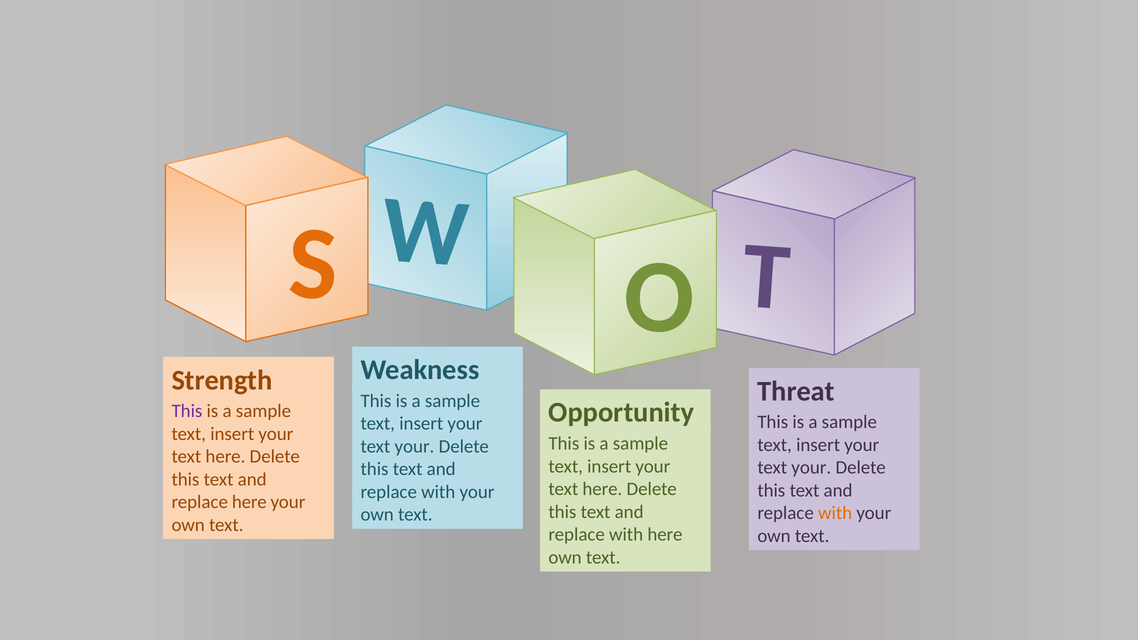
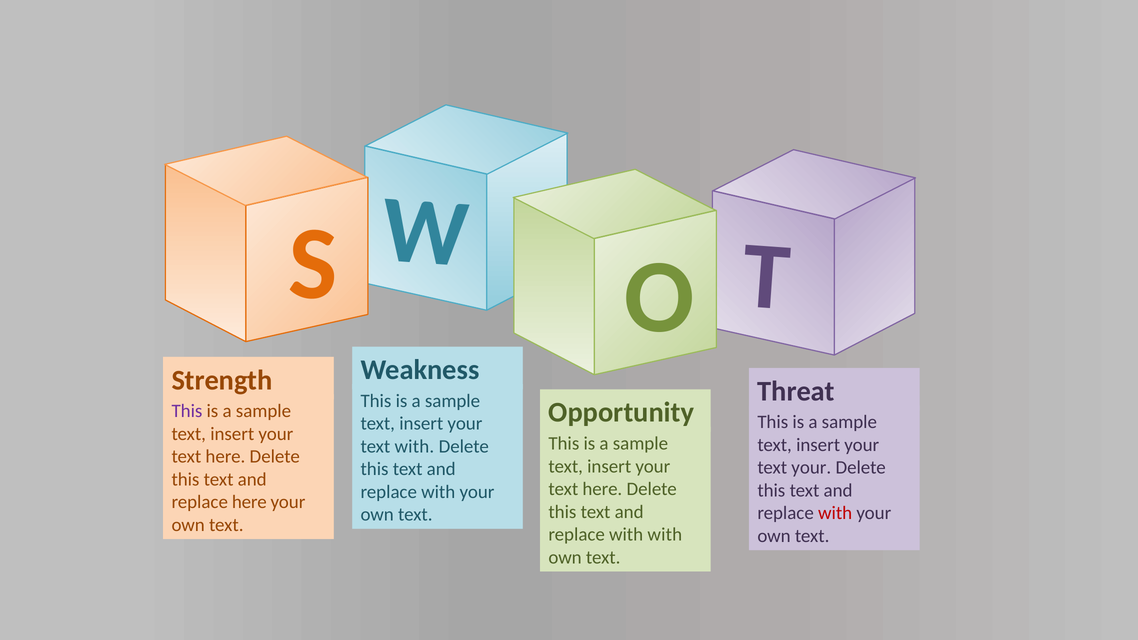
your at (414, 446): your -> with
with at (835, 513) colour: orange -> red
with here: here -> with
